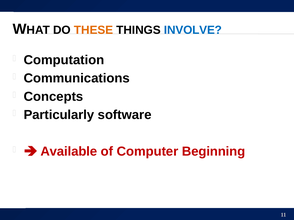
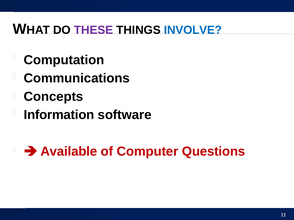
THESE colour: orange -> purple
Particularly: Particularly -> Information
Beginning: Beginning -> Questions
